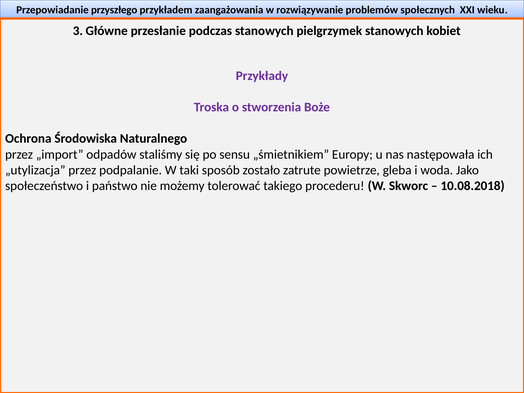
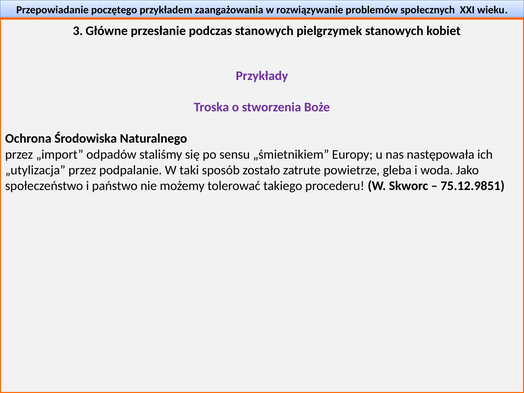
przyszłego: przyszłego -> poczętego
10.08.2018: 10.08.2018 -> 75.12.9851
